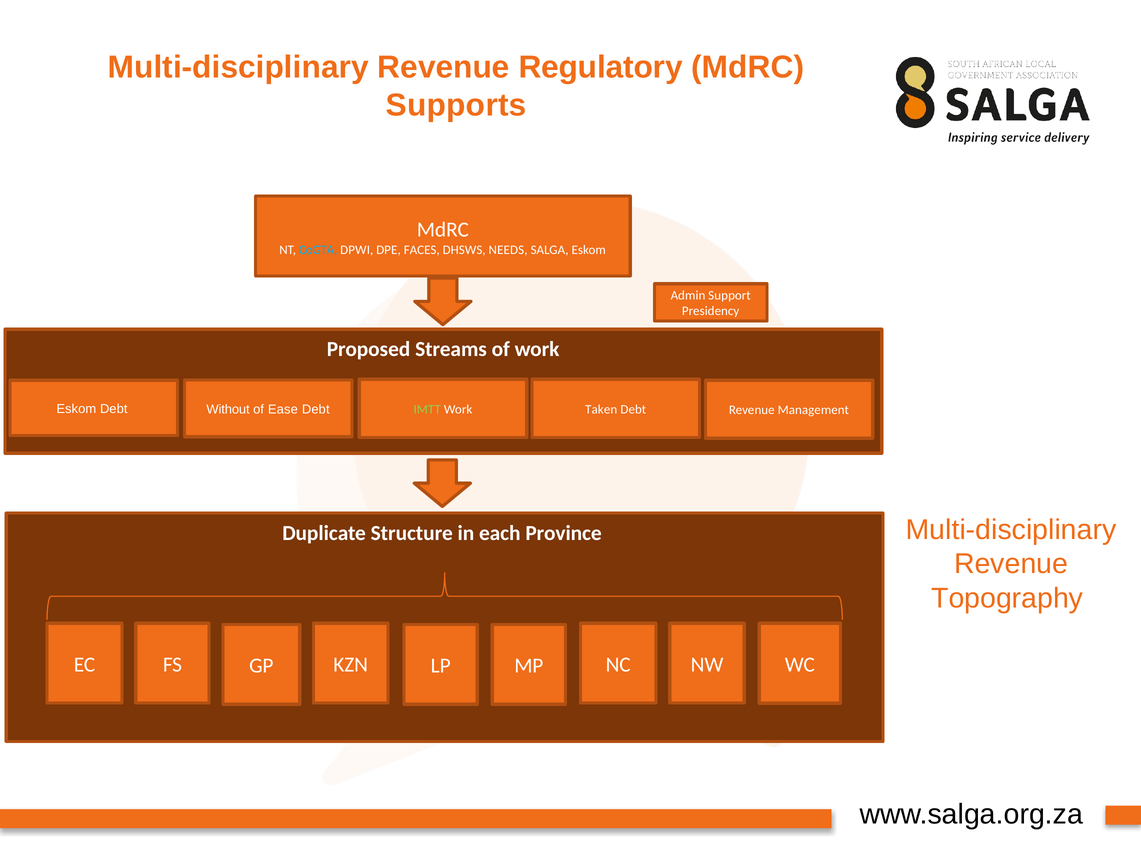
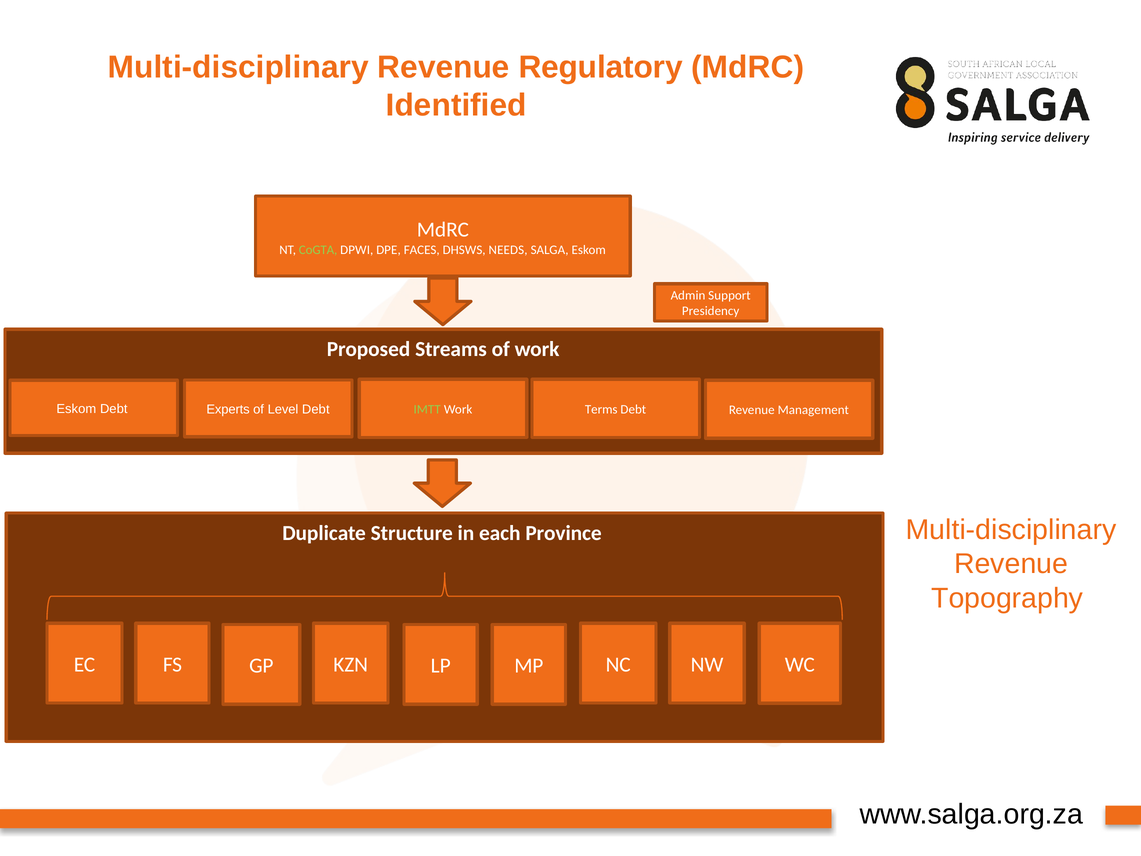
Supports: Supports -> Identified
CoGTA colour: light blue -> light green
Without: Without -> Experts
Ease: Ease -> Level
Taken: Taken -> Terms
